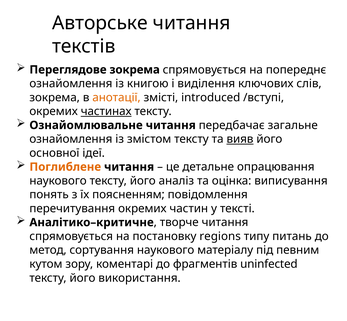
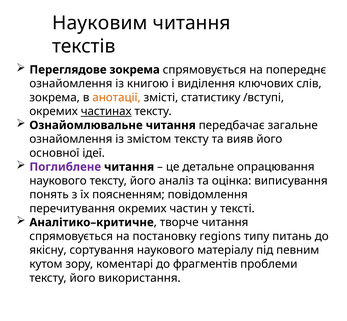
Авторське: Авторське -> Науковим
introduced: introduced -> статистику
вияв underline: present -> none
Поглиблене colour: orange -> purple
метод: метод -> якісну
uninfected: uninfected -> проблеми
